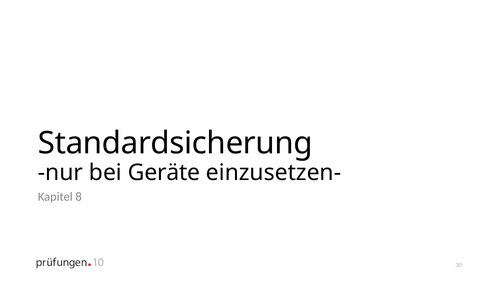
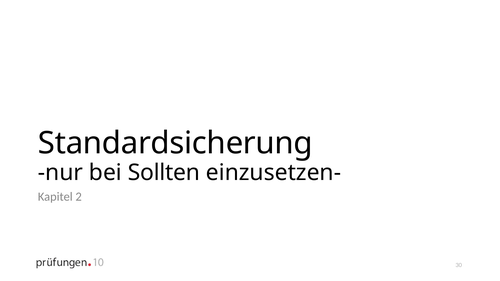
Geräte: Geräte -> Sollten
8: 8 -> 2
